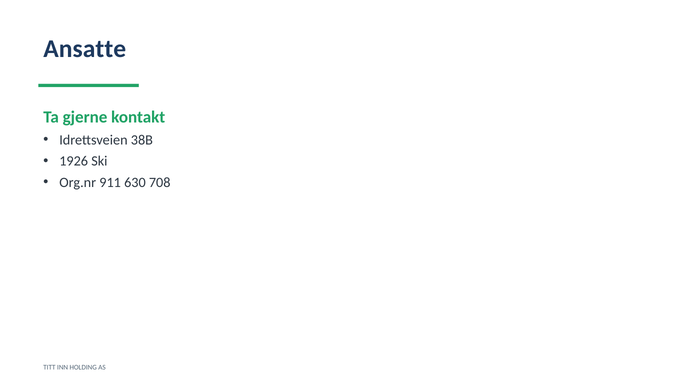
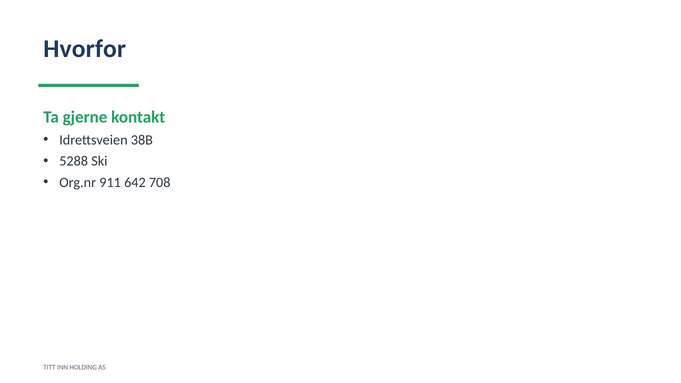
Ansatte: Ansatte -> Hvorfor
1926: 1926 -> 5288
630: 630 -> 642
